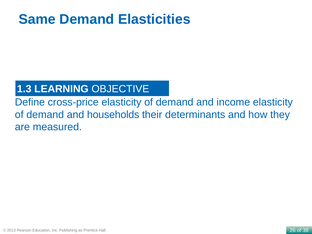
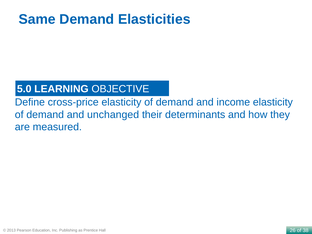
1.3: 1.3 -> 5.0
households: households -> unchanged
